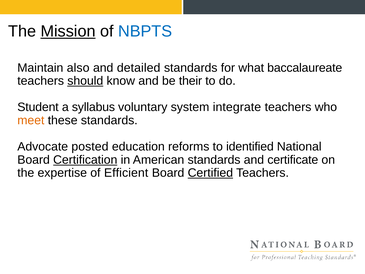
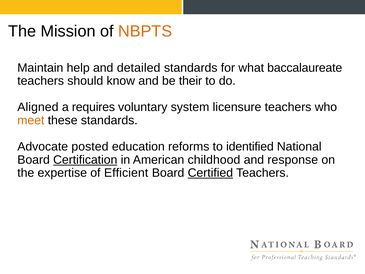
Mission underline: present -> none
NBPTS colour: blue -> orange
also: also -> help
should underline: present -> none
Student: Student -> Aligned
syllabus: syllabus -> requires
integrate: integrate -> licensure
American standards: standards -> childhood
certificate: certificate -> response
